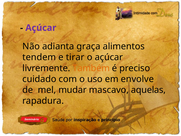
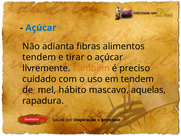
Açúcar at (41, 28) colour: purple -> blue
graça: graça -> fibras
em envolve: envolve -> tendem
mudar: mudar -> hábito
